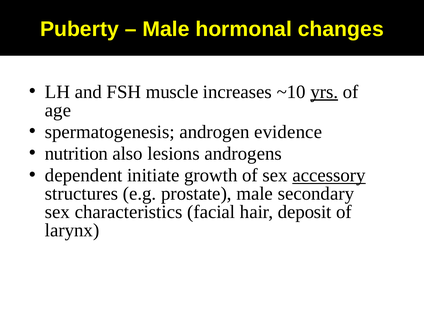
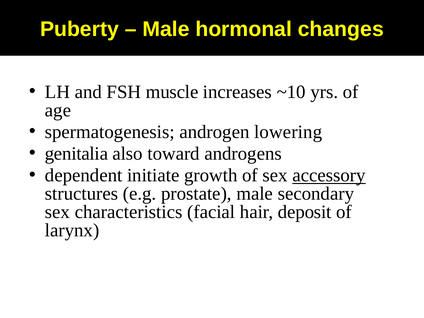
yrs underline: present -> none
evidence: evidence -> lowering
nutrition: nutrition -> genitalia
lesions: lesions -> toward
